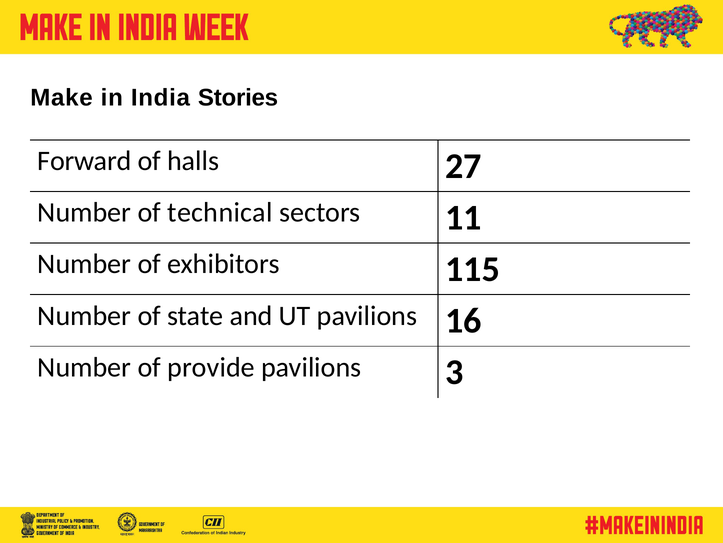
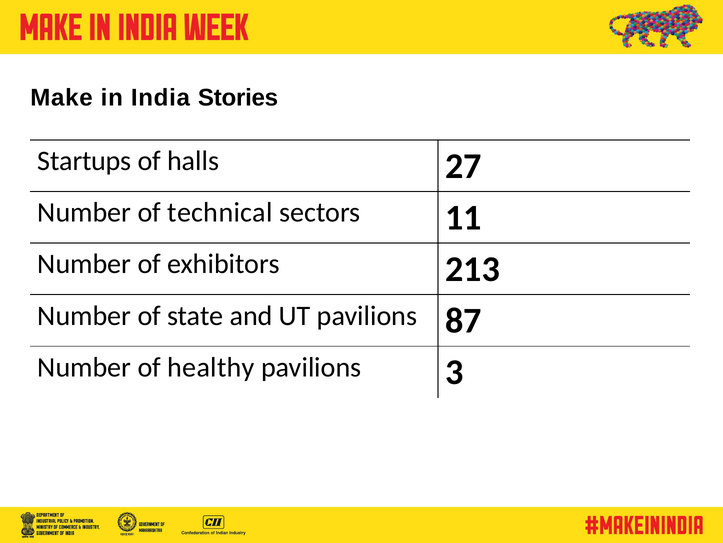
Forward: Forward -> Startups
115: 115 -> 213
16: 16 -> 87
provide: provide -> healthy
